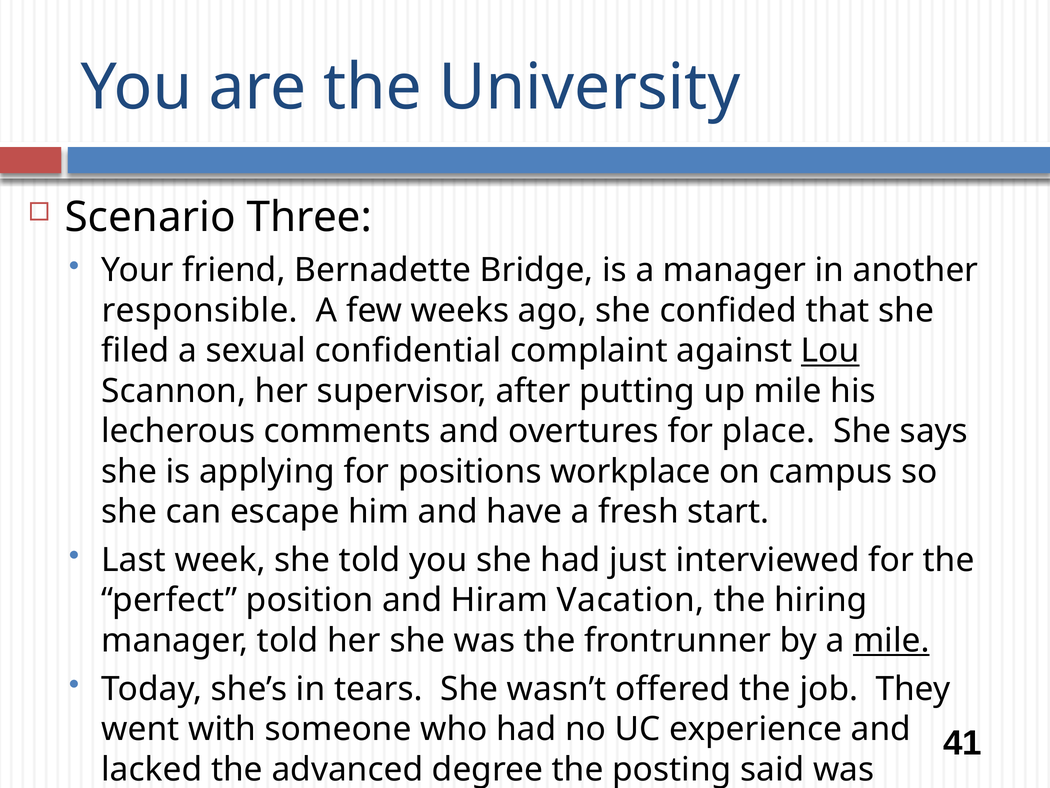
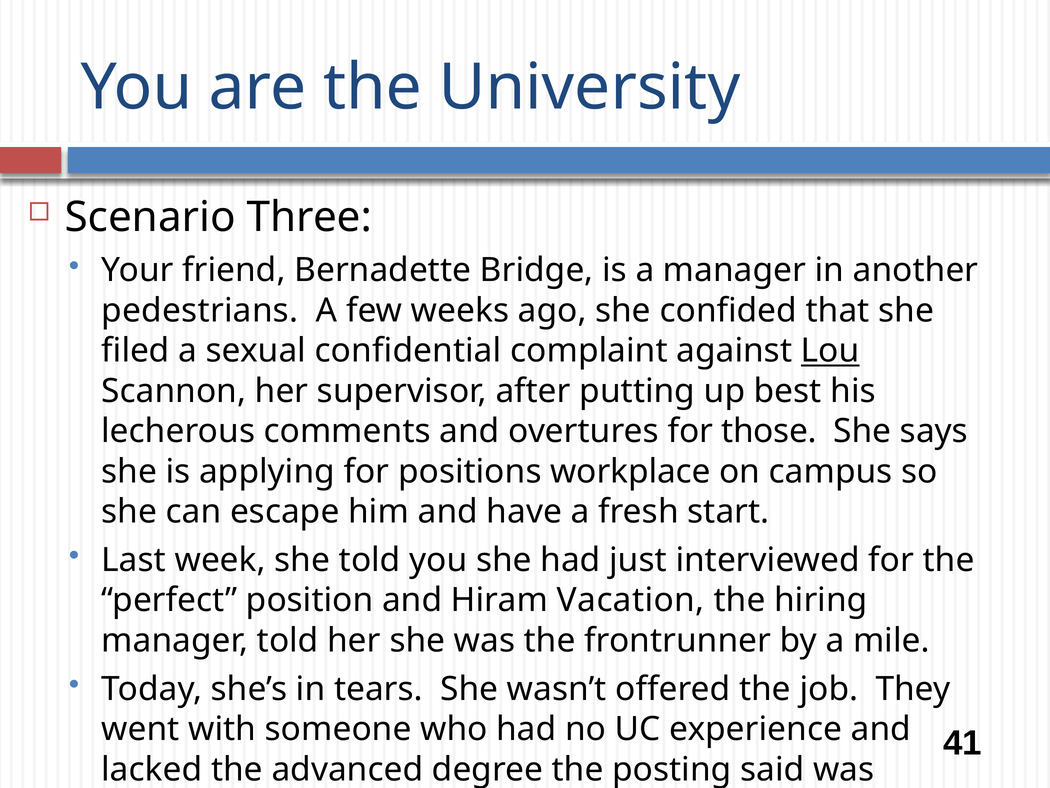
responsible: responsible -> pedestrians
up mile: mile -> best
place: place -> those
mile at (891, 640) underline: present -> none
